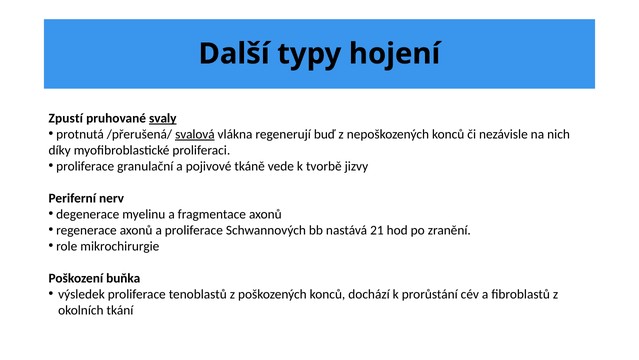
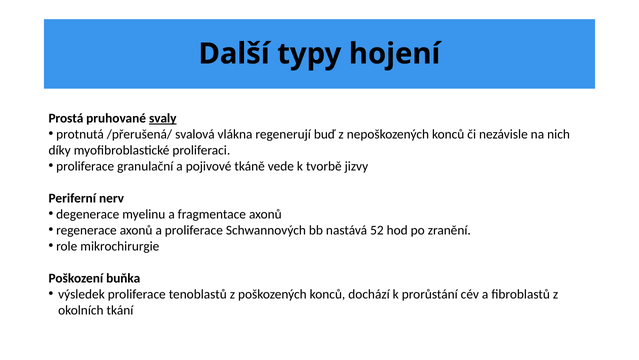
Zpustí: Zpustí -> Prostá
svalová underline: present -> none
21: 21 -> 52
